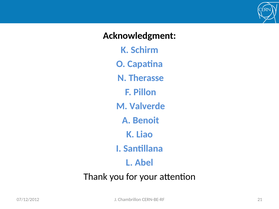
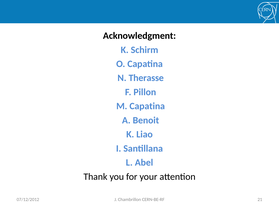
M Valverde: Valverde -> Capatina
